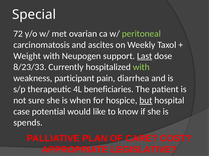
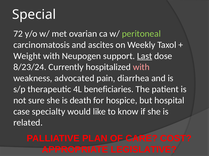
8/23/33: 8/23/33 -> 8/23/24
with at (141, 67) colour: light green -> pink
participant: participant -> advocated
when: when -> death
but underline: present -> none
potential: potential -> specialty
spends: spends -> related
